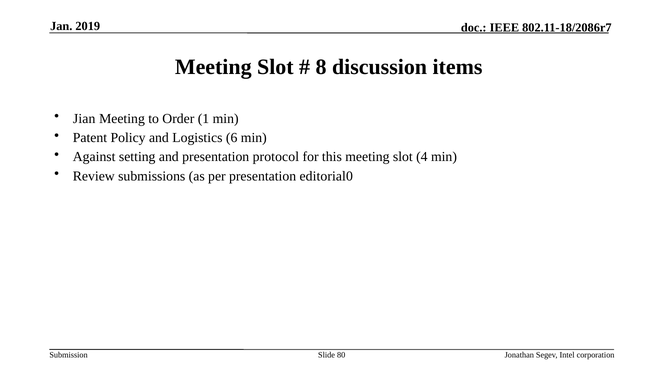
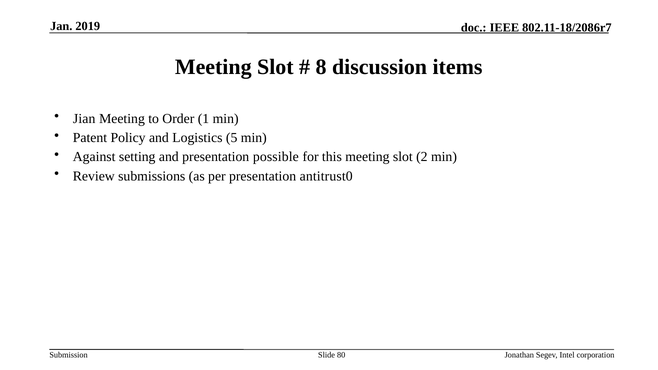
6: 6 -> 5
protocol: protocol -> possible
4: 4 -> 2
editorial0: editorial0 -> antitrust0
